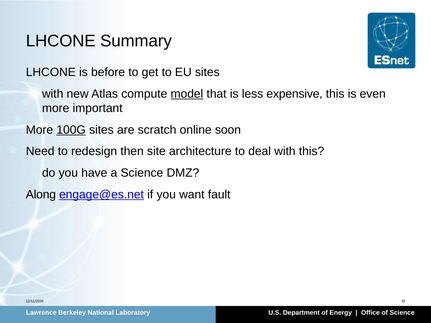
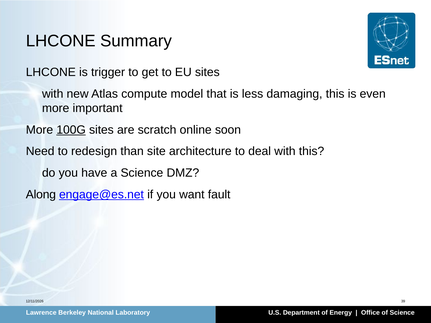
before: before -> trigger
model underline: present -> none
expensive: expensive -> damaging
then: then -> than
